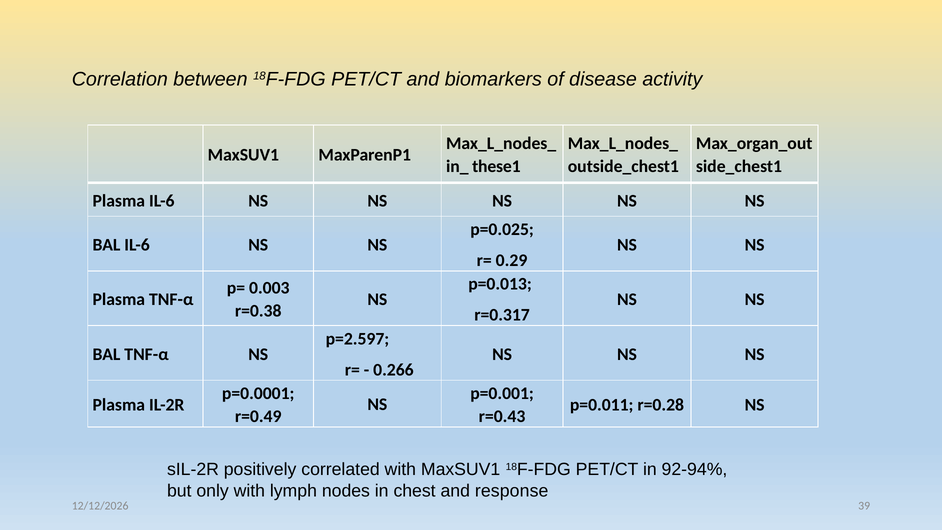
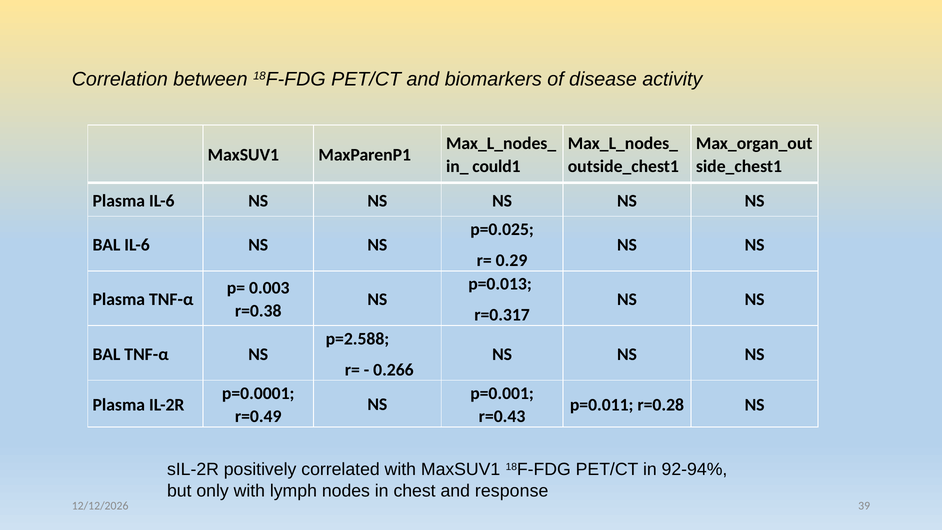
these1: these1 -> could1
p=2.597: p=2.597 -> p=2.588
